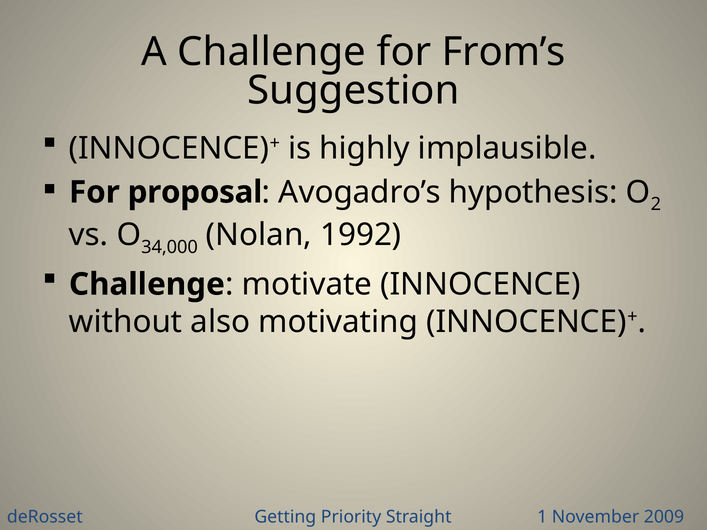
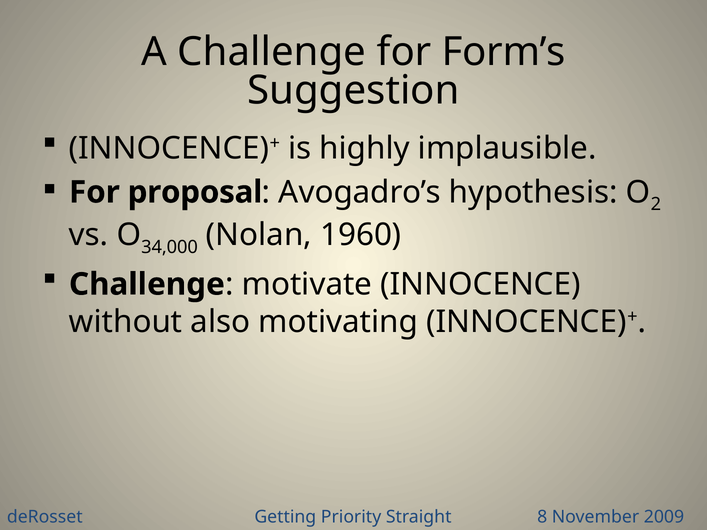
From’s: From’s -> Form’s
1992: 1992 -> 1960
1: 1 -> 8
